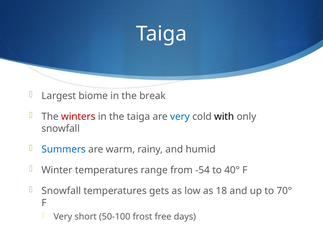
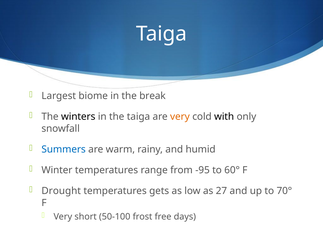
winters colour: red -> black
very at (180, 117) colour: blue -> orange
-54: -54 -> -95
40°: 40° -> 60°
Snowfall at (61, 191): Snowfall -> Drought
18: 18 -> 27
